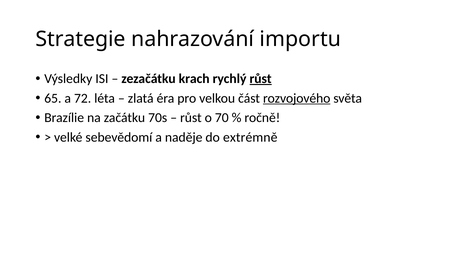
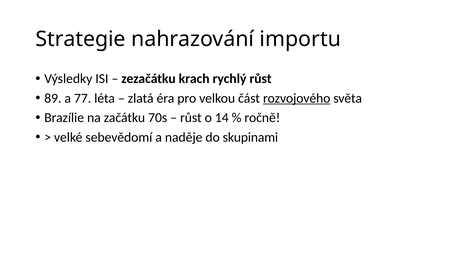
růst at (261, 79) underline: present -> none
65: 65 -> 89
72: 72 -> 77
70: 70 -> 14
extrémně: extrémně -> skupinami
